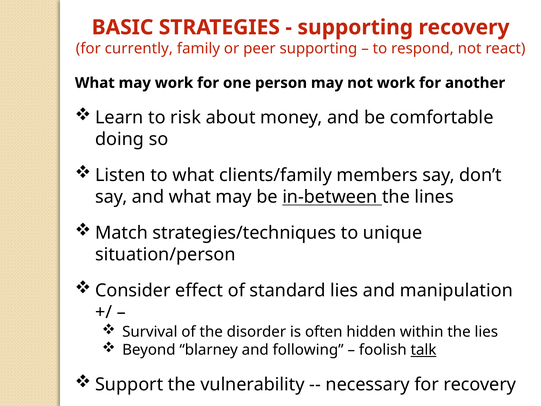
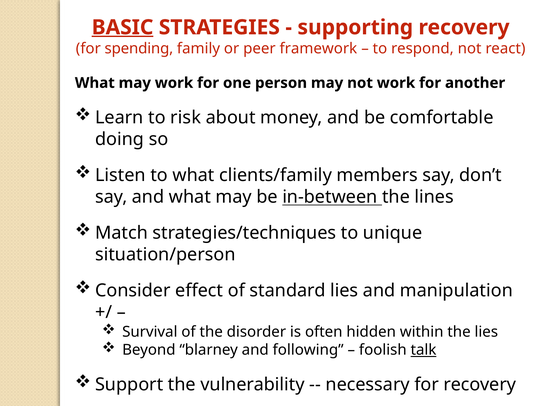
BASIC underline: none -> present
currently: currently -> spending
peer supporting: supporting -> framework
